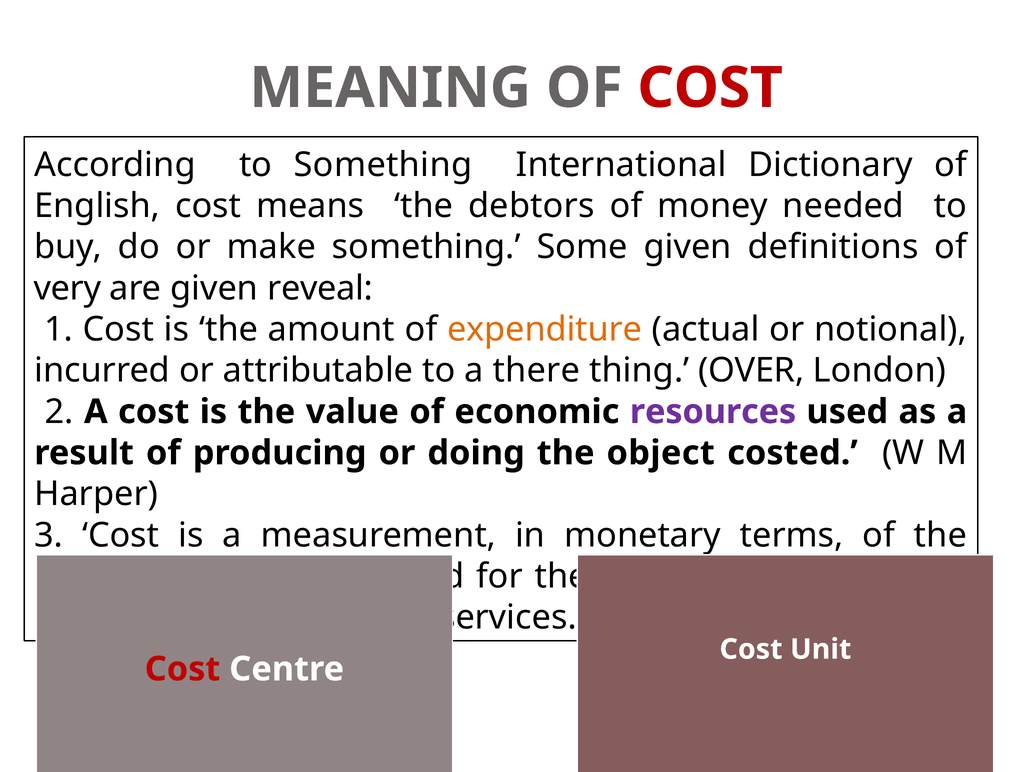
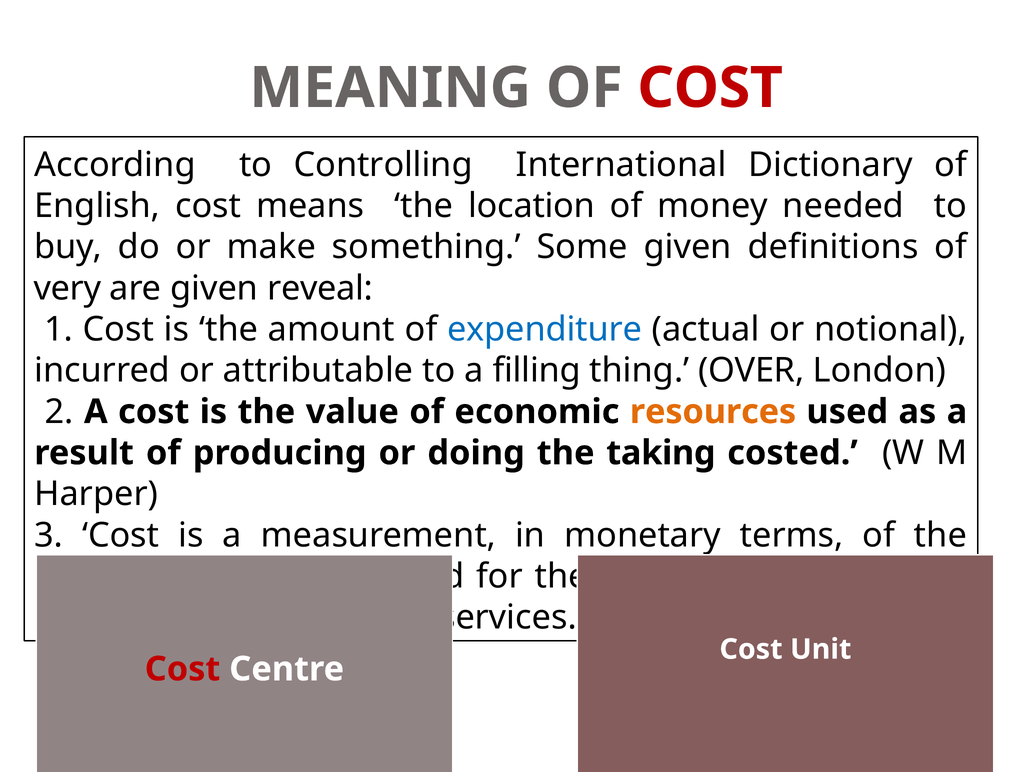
to Something: Something -> Controlling
debtors: debtors -> location
expenditure colour: orange -> blue
there: there -> filling
resources at (713, 412) colour: purple -> orange
object: object -> taking
